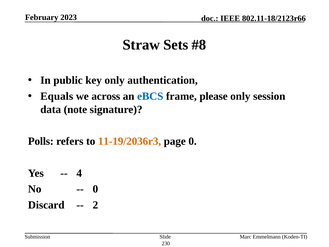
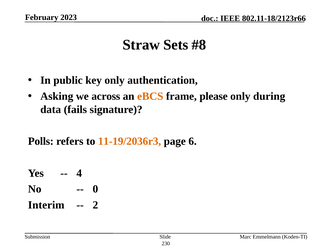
Equals: Equals -> Asking
eBCS colour: blue -> orange
session: session -> during
note: note -> fails
page 0: 0 -> 6
Discard: Discard -> Interim
